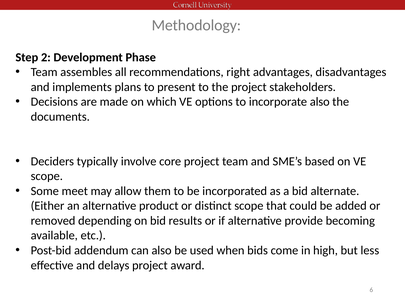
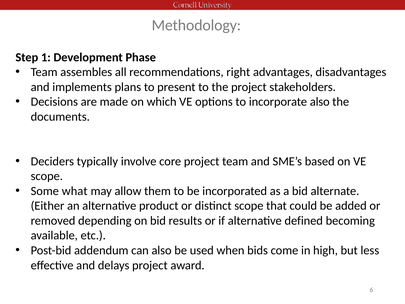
2: 2 -> 1
meet: meet -> what
provide: provide -> defined
